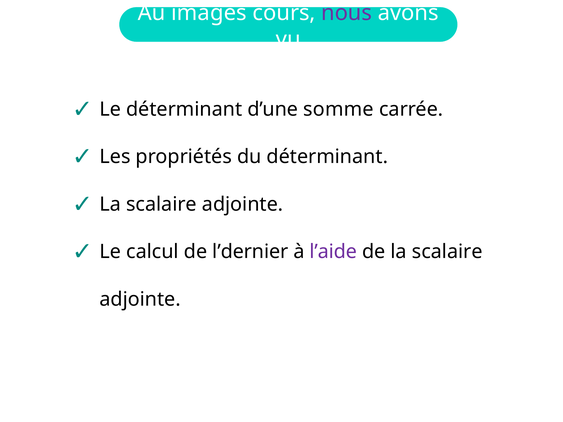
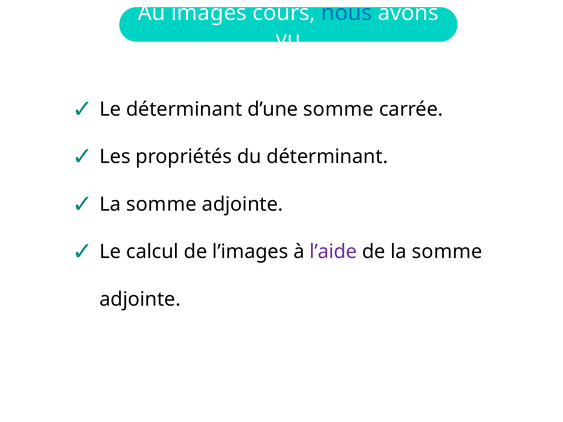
nous colour: purple -> blue
scalaire at (161, 204): scalaire -> somme
l’dernier: l’dernier -> l’images
de la scalaire: scalaire -> somme
